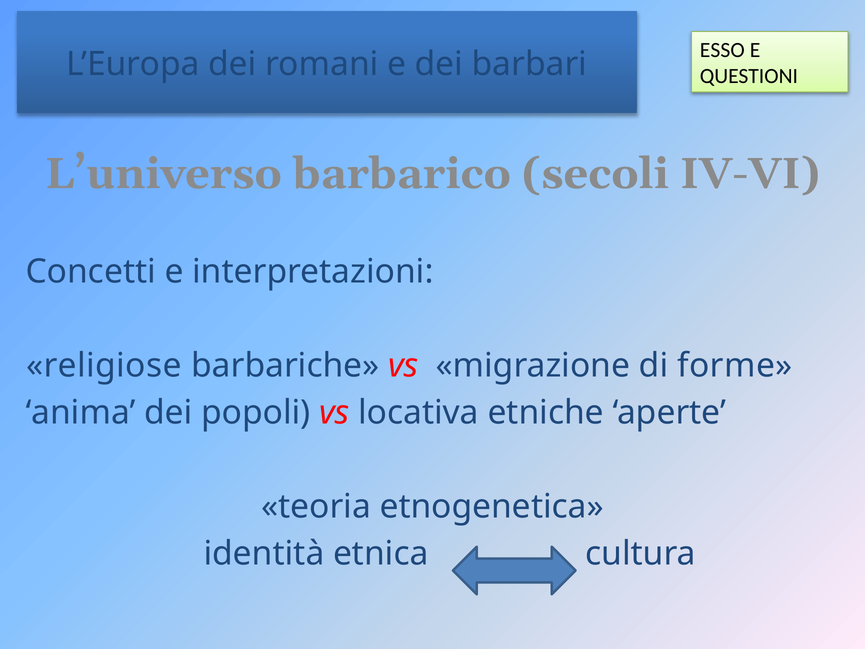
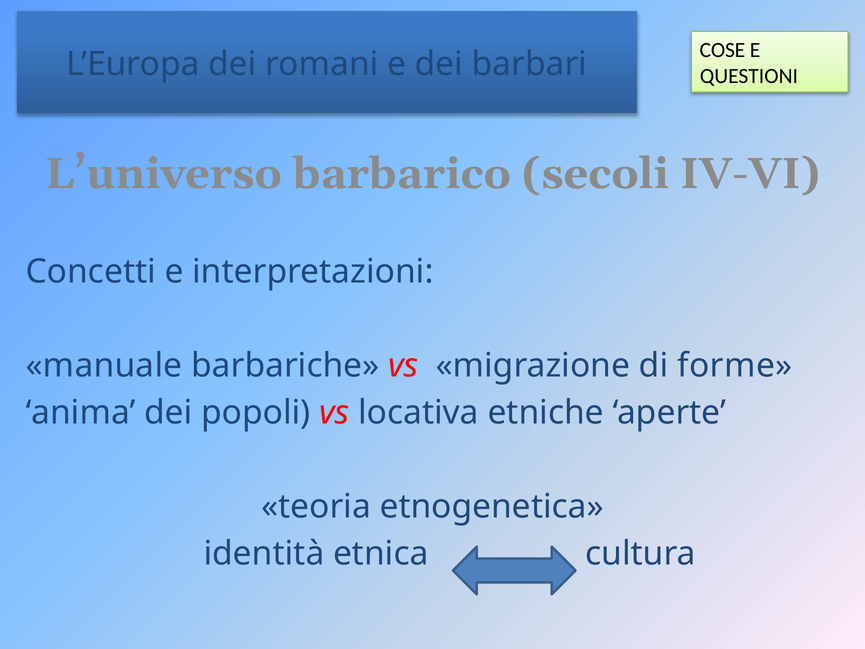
ESSO: ESSO -> COSE
religiose: religiose -> manuale
